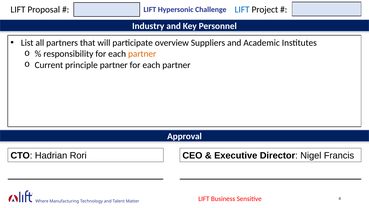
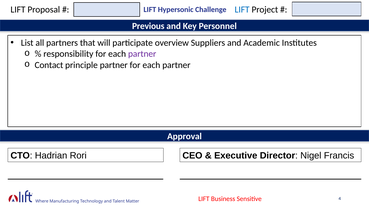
Industry: Industry -> Previous
partner at (142, 54) colour: orange -> purple
Current: Current -> Contact
